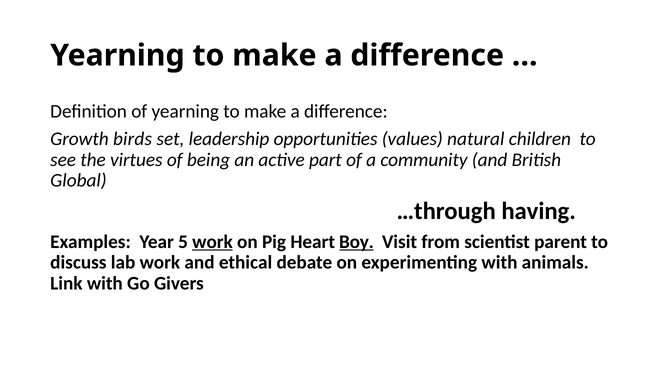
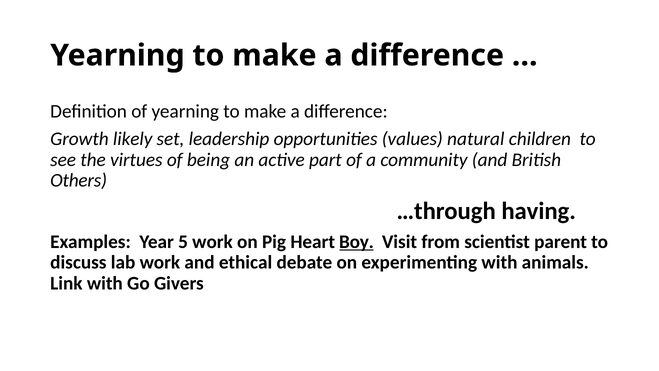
birds: birds -> likely
Global: Global -> Others
work at (212, 242) underline: present -> none
